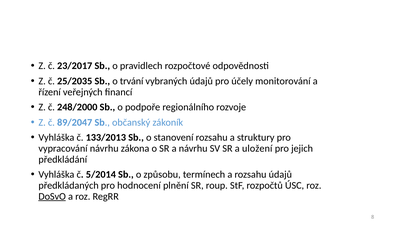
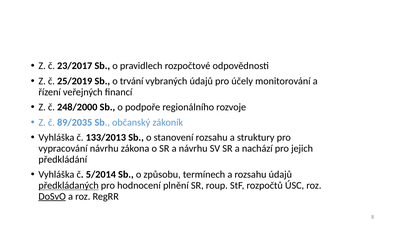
25/2035: 25/2035 -> 25/2019
89/2047: 89/2047 -> 89/2035
uložení: uložení -> nachází
předkládaných underline: none -> present
